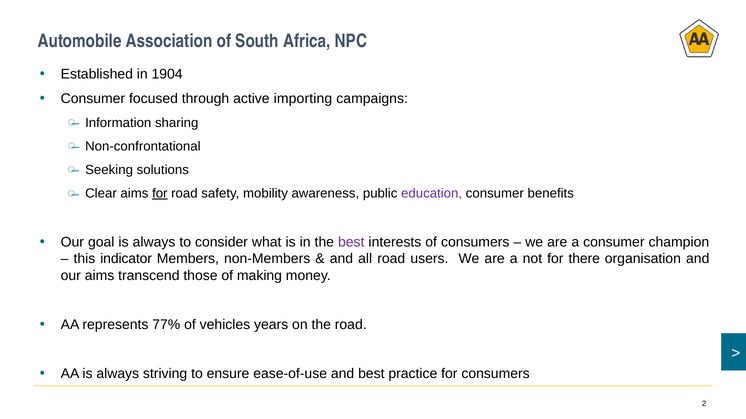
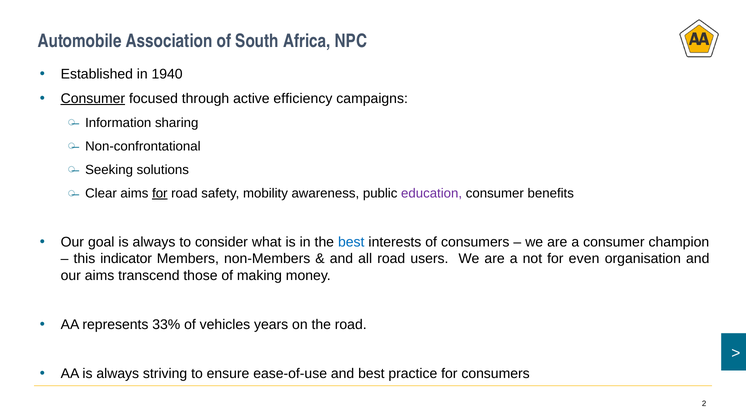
1904: 1904 -> 1940
Consumer at (93, 99) underline: none -> present
importing: importing -> efficiency
best at (351, 242) colour: purple -> blue
there: there -> even
77%: 77% -> 33%
